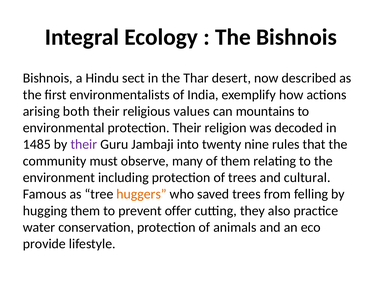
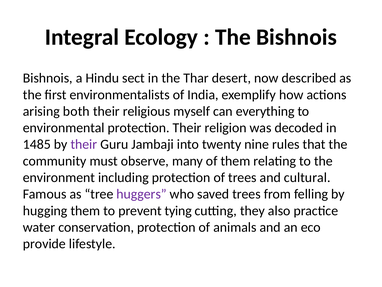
values: values -> myself
mountains: mountains -> everything
huggers colour: orange -> purple
offer: offer -> tying
